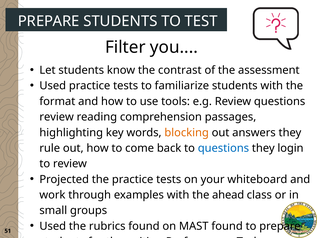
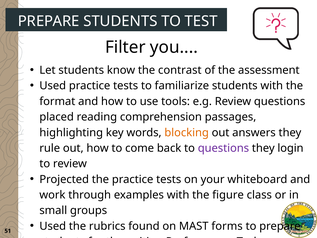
review at (57, 117): review -> placed
questions at (223, 148) colour: blue -> purple
ahead: ahead -> figure
MAST found: found -> forms
